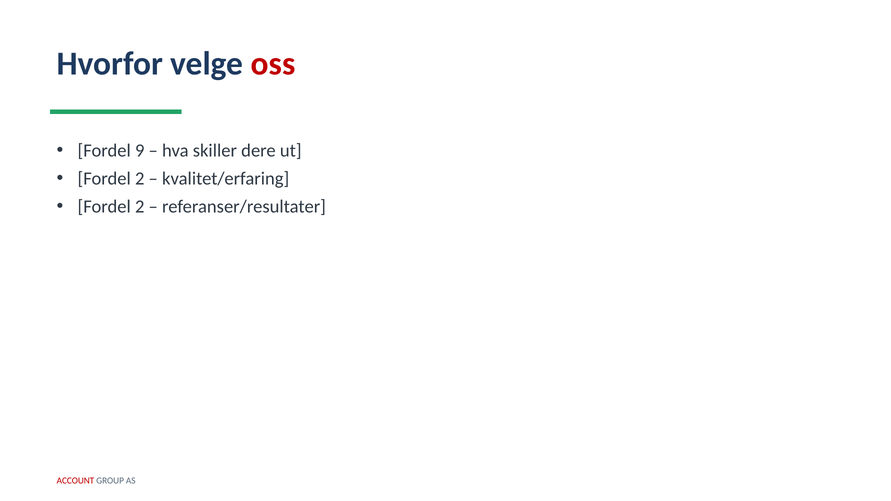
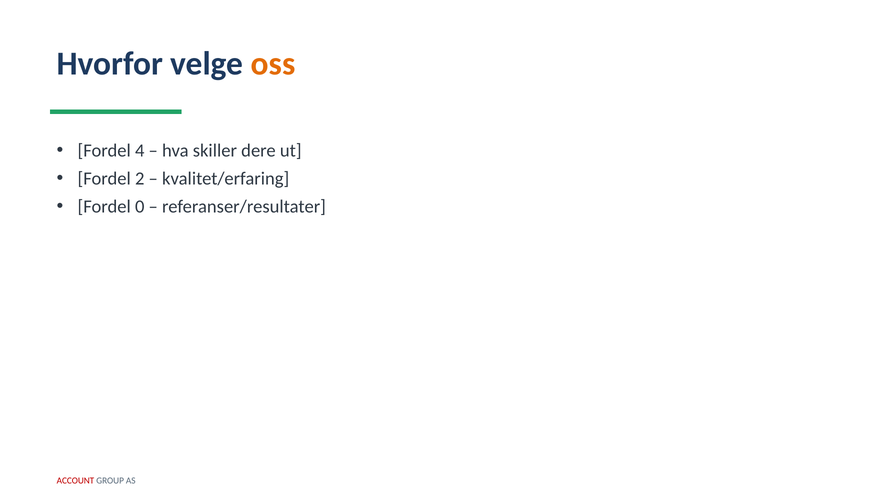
oss colour: red -> orange
9: 9 -> 4
2 at (140, 207): 2 -> 0
